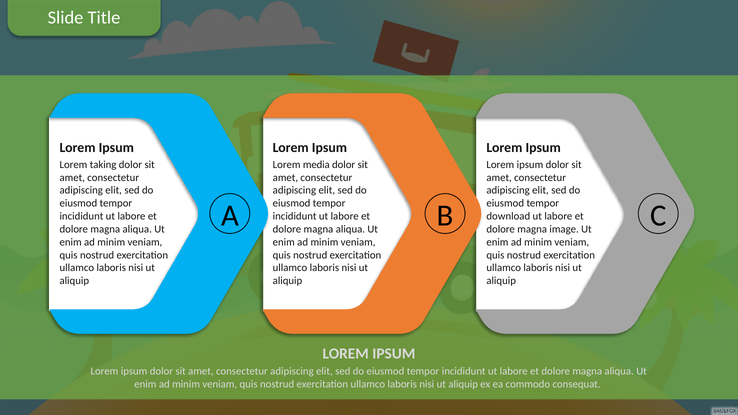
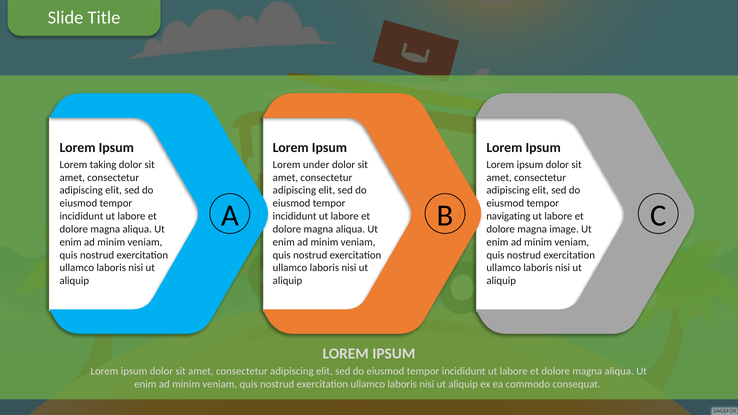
media: media -> under
download: download -> navigating
